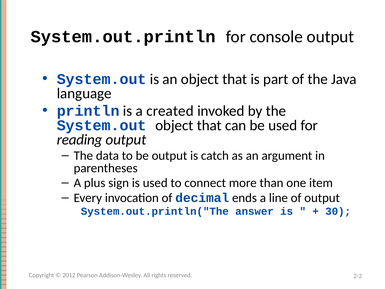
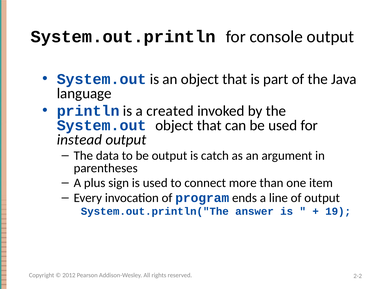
reading: reading -> instead
decimal: decimal -> program
30: 30 -> 19
